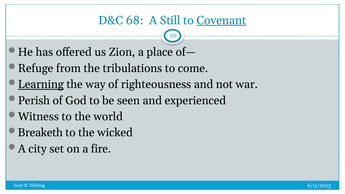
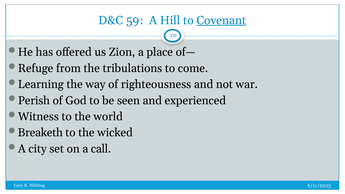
68: 68 -> 59
Still: Still -> Hill
Learning underline: present -> none
fire: fire -> call
